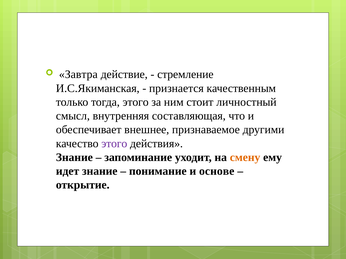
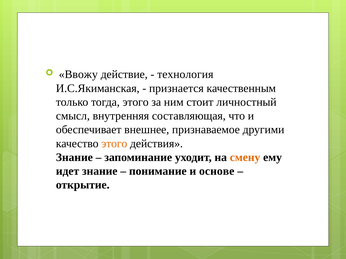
Завтра: Завтра -> Ввожу
стремление: стремление -> технология
этого at (114, 144) colour: purple -> orange
